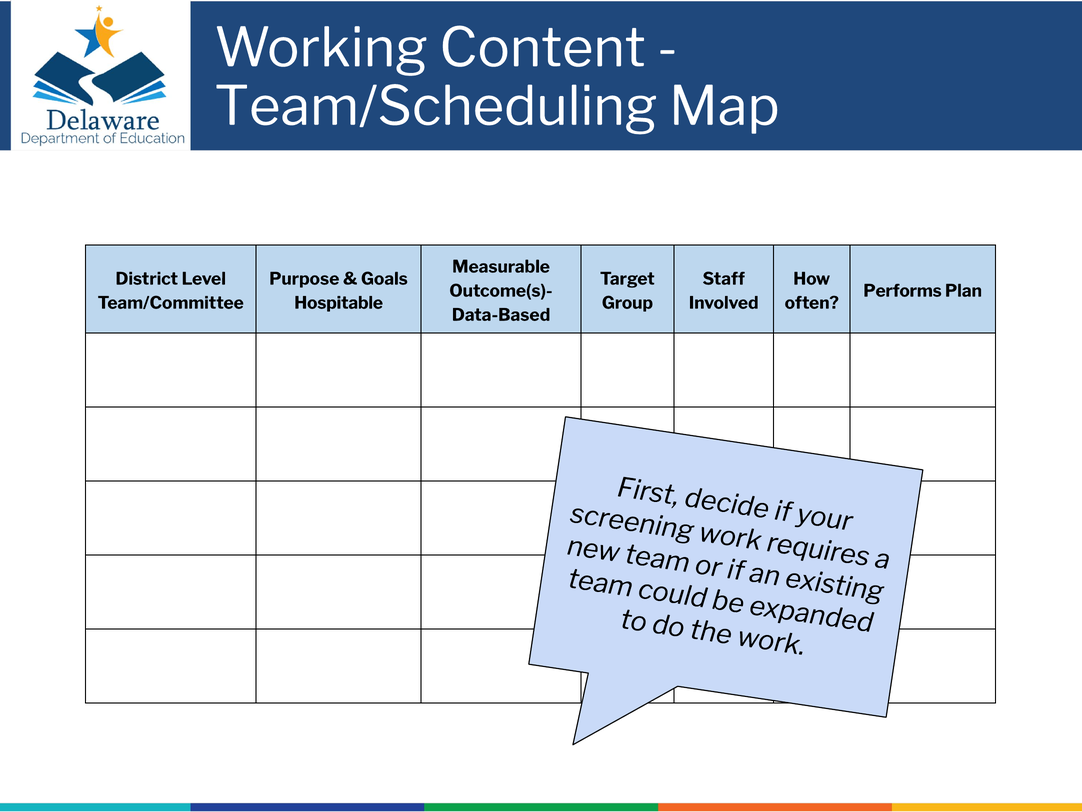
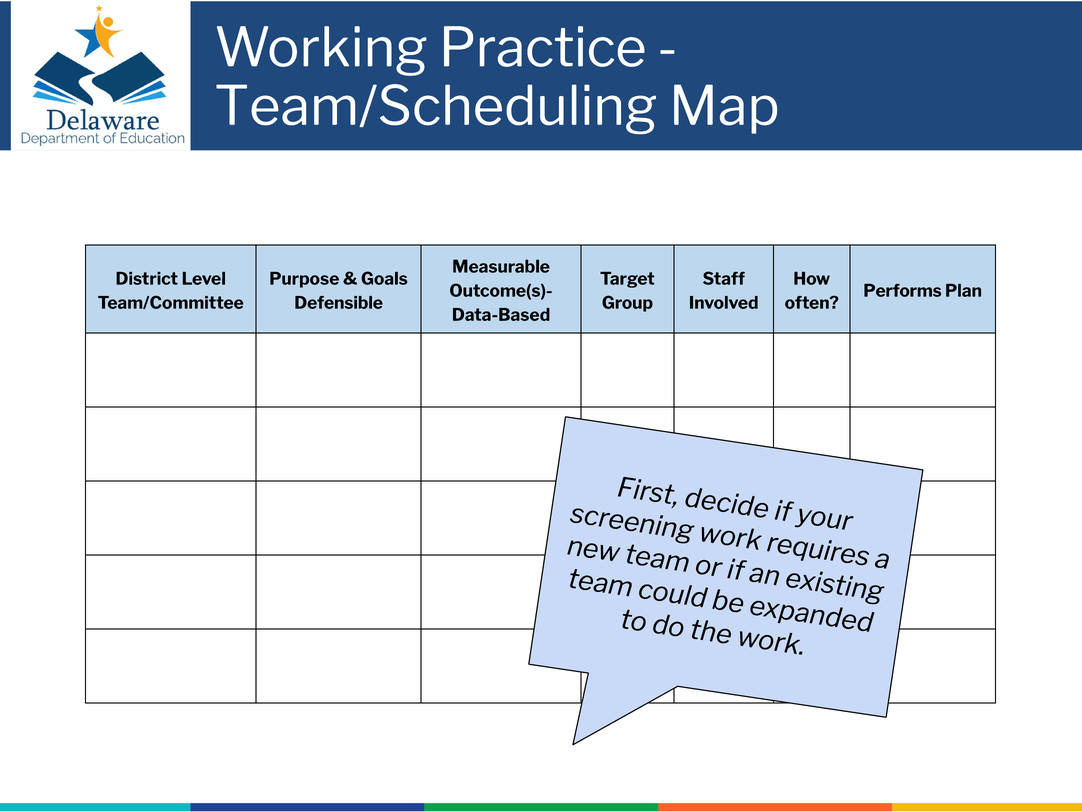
Content: Content -> Practice
Hospitable: Hospitable -> Defensible
